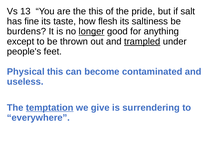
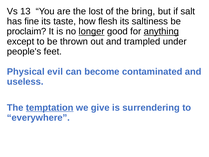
the this: this -> lost
pride: pride -> bring
burdens: burdens -> proclaim
anything underline: none -> present
trampled underline: present -> none
Physical this: this -> evil
